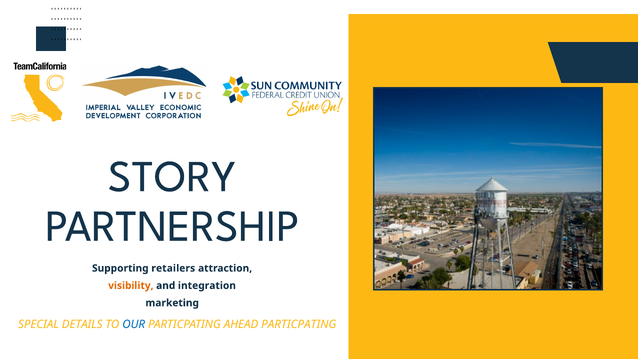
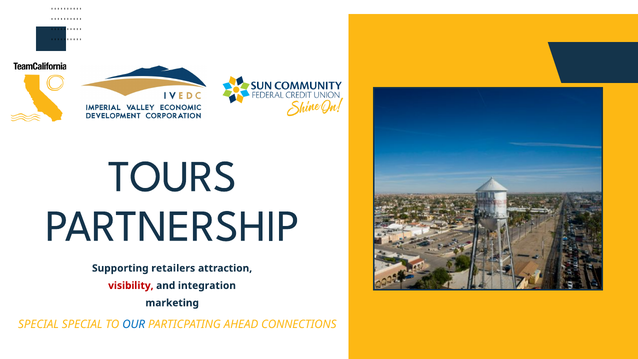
STORY: STORY -> TOURS
visibility colour: orange -> red
SPECIAL DETAILS: DETAILS -> SPECIAL
AHEAD PARTICPATING: PARTICPATING -> CONNECTIONS
